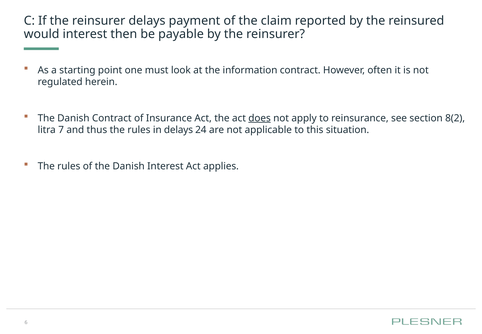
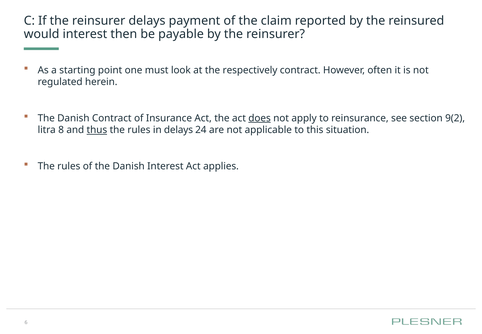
information: information -> respectively
8(2: 8(2 -> 9(2
7: 7 -> 8
thus underline: none -> present
